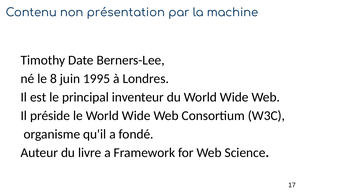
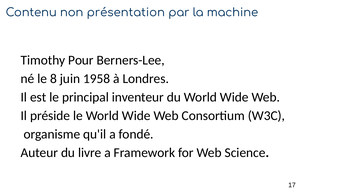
Date: Date -> Pour
1995: 1995 -> 1958
